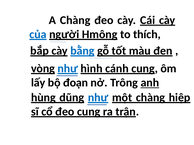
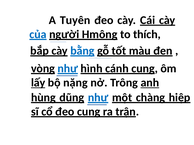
A Chàng: Chàng -> Tuyên
lấy underline: none -> present
đoạn: đoạn -> nặng
